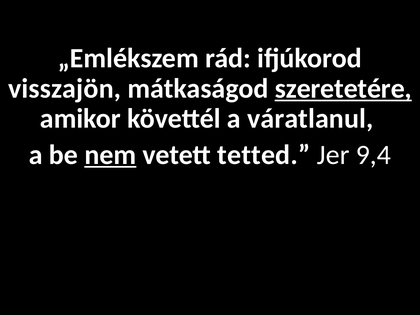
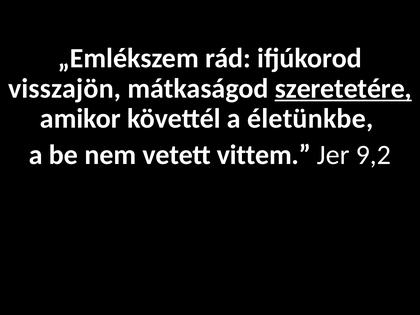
váratlanul: váratlanul -> életünkbe
nem underline: present -> none
tetted: tetted -> vittem
9,4: 9,4 -> 9,2
